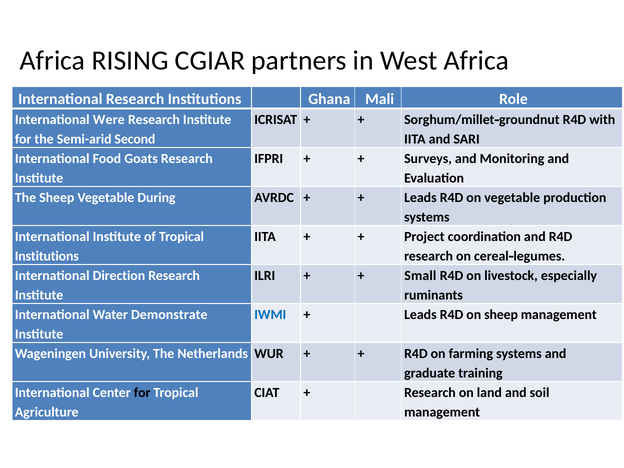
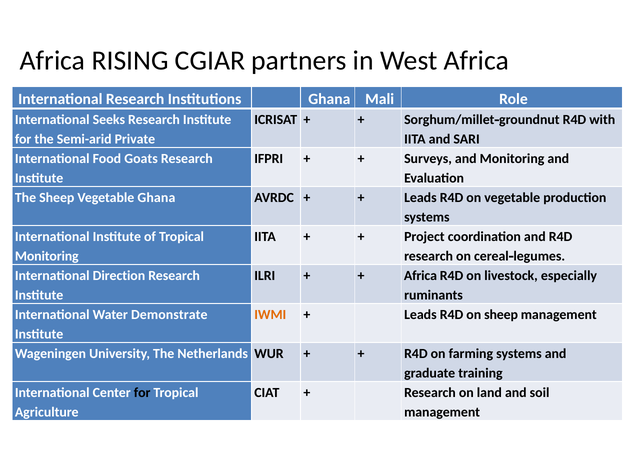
Were: Were -> Seeks
Second: Second -> Private
Vegetable During: During -> Ghana
Institutions at (47, 256): Institutions -> Monitoring
Small at (420, 276): Small -> Africa
IWMI colour: blue -> orange
